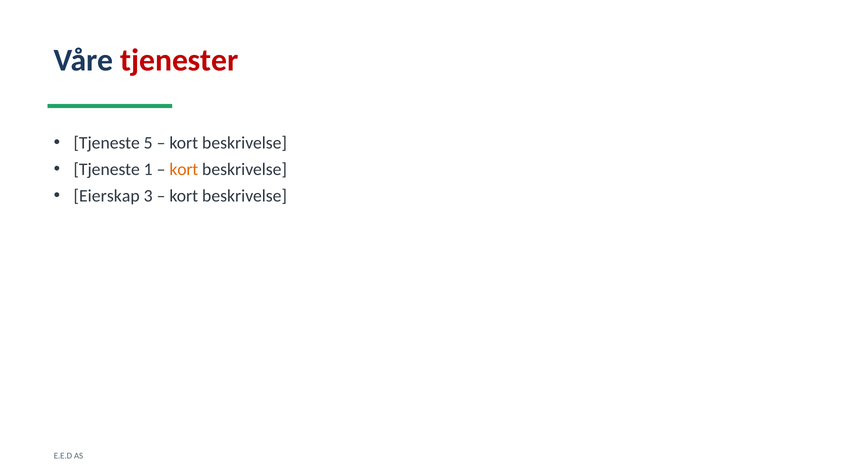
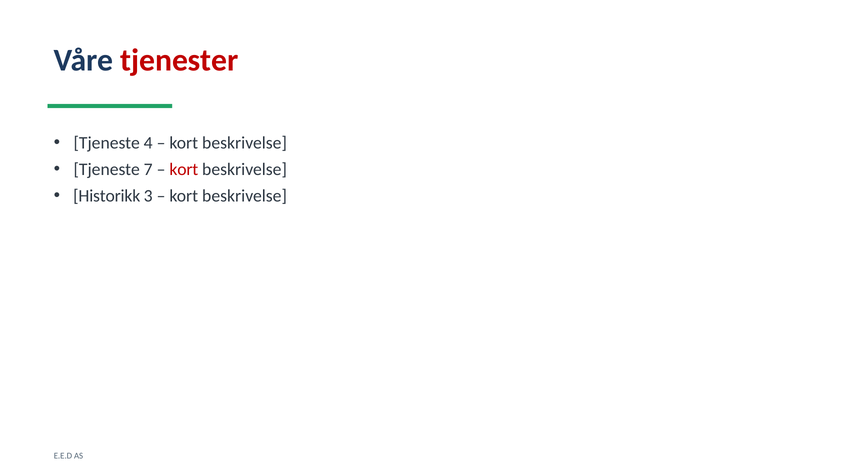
5: 5 -> 4
1: 1 -> 7
kort at (184, 170) colour: orange -> red
Eierskap: Eierskap -> Historikk
